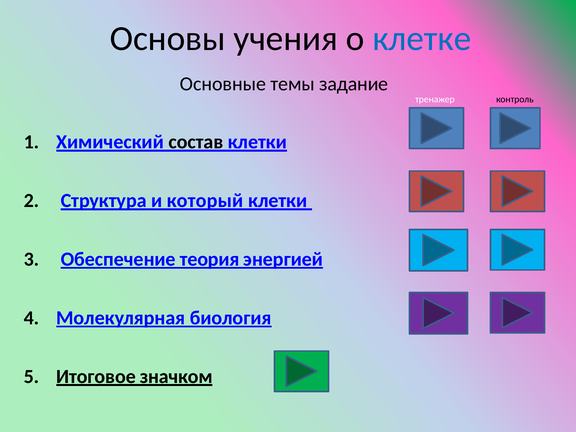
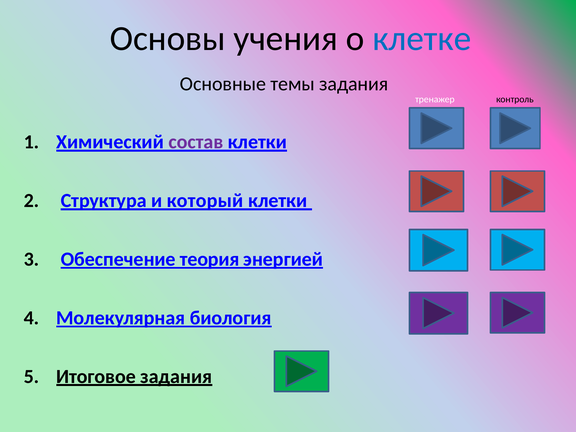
темы задание: задание -> задания
состав colour: black -> purple
Итоговое значком: значком -> задания
